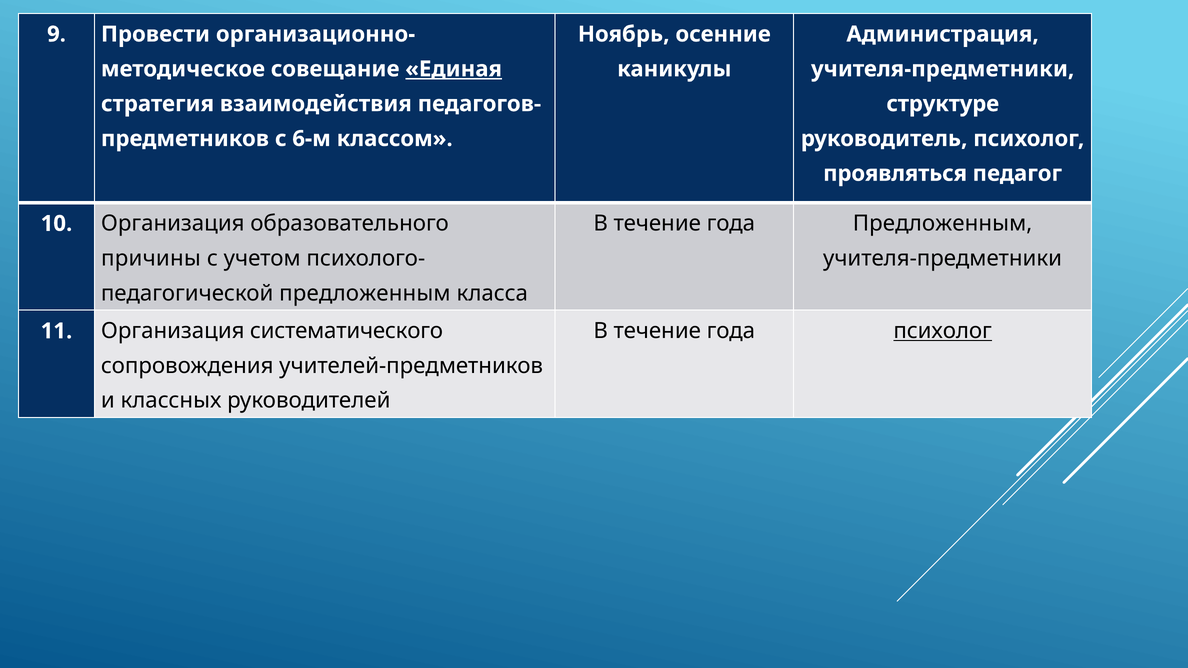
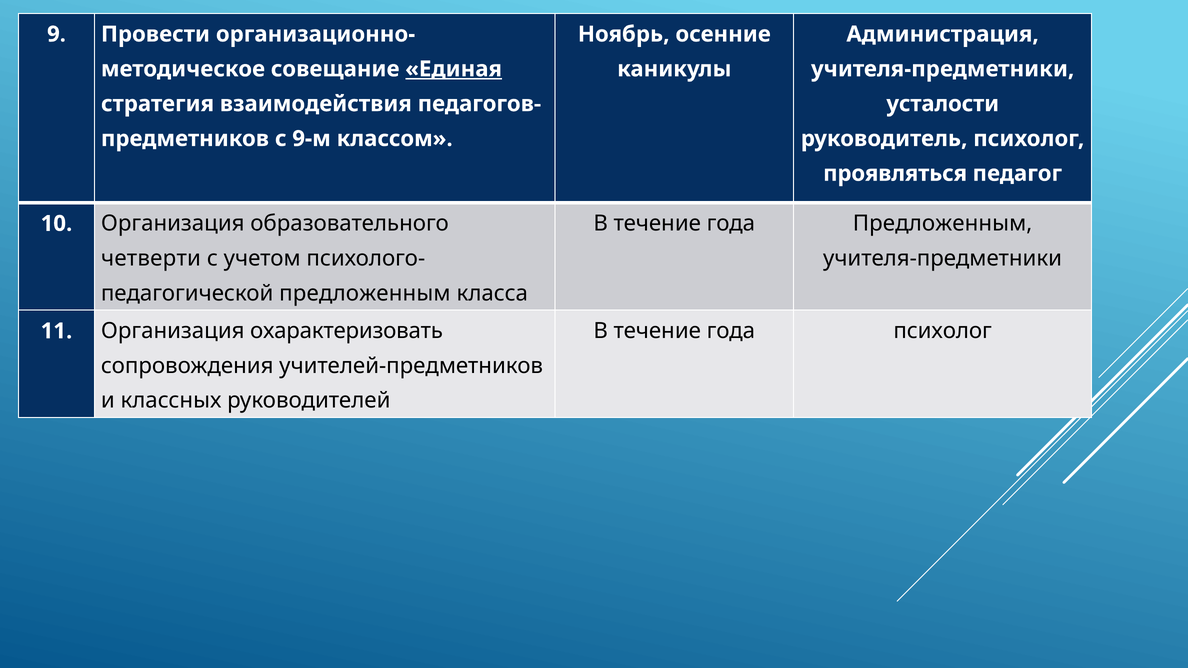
структуре: структуре -> усталости
6-м: 6-м -> 9-м
причины: причины -> четверти
психолог at (943, 331) underline: present -> none
систематического: систематического -> охарактеризовать
